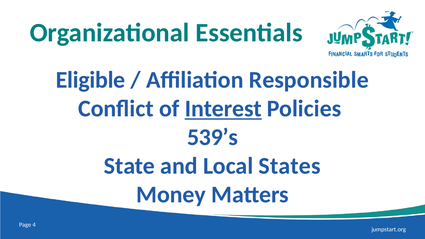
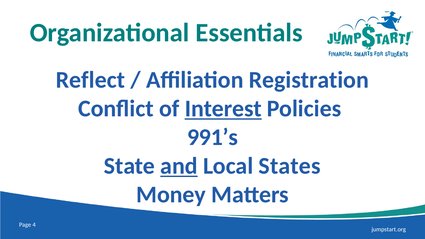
Eligible: Eligible -> Reflect
Responsible: Responsible -> Registration
539’s: 539’s -> 991’s
and underline: none -> present
